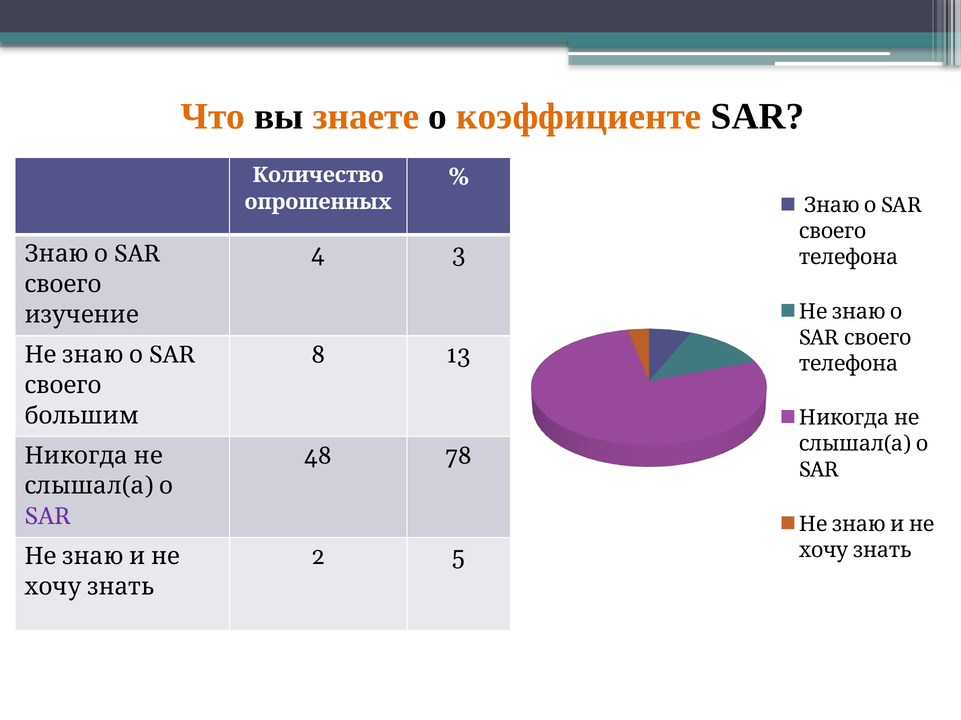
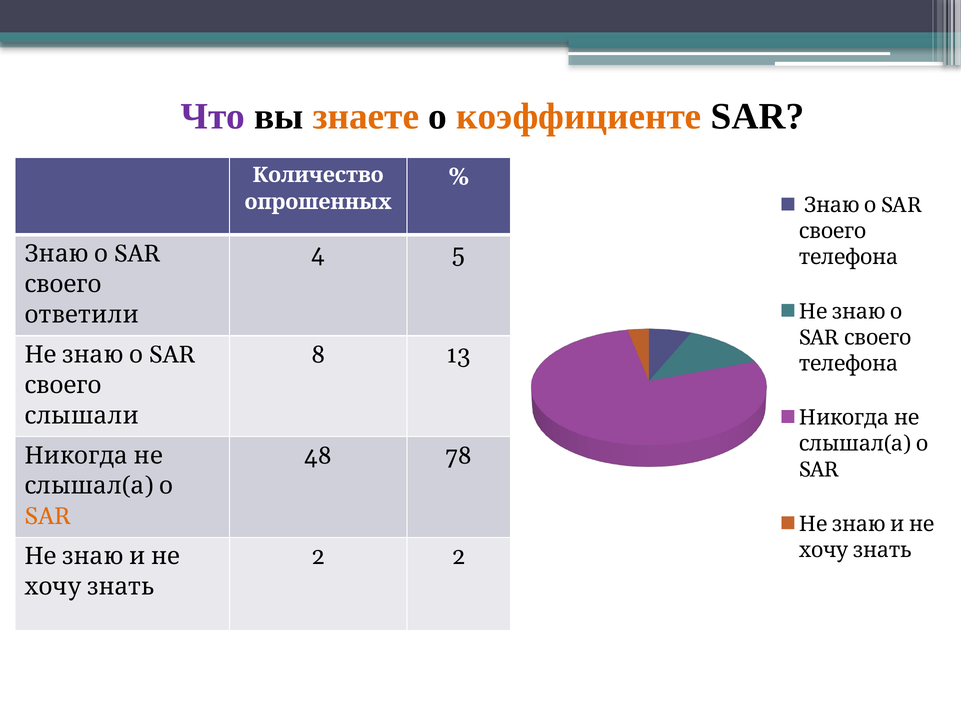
Что colour: orange -> purple
3: 3 -> 5
изучение: изучение -> ответили
большим: большим -> слышали
SAR at (48, 517) colour: purple -> orange
2 5: 5 -> 2
